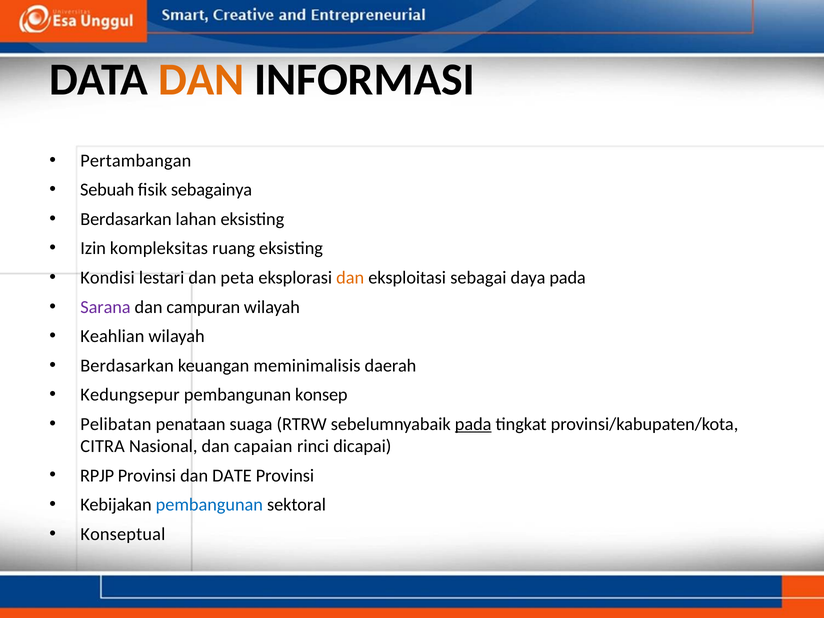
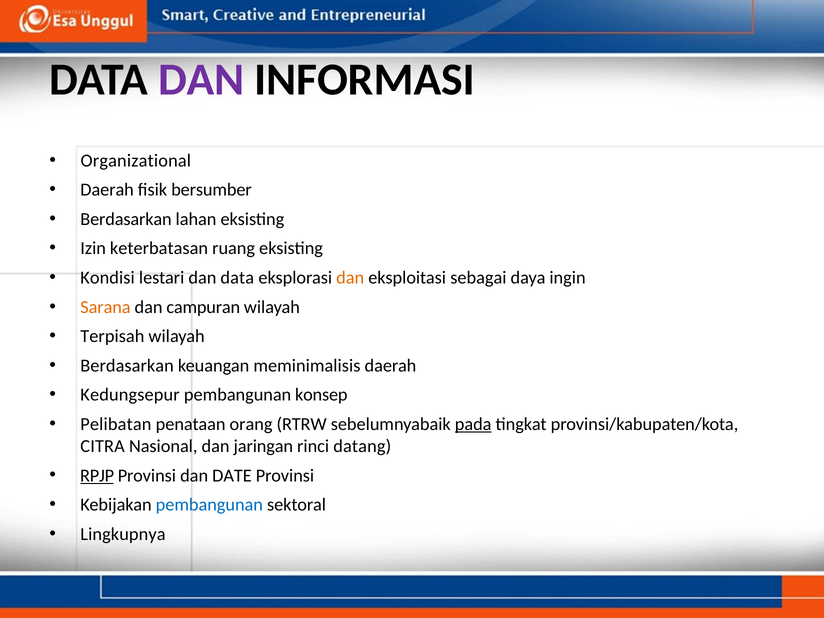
DAN at (201, 79) colour: orange -> purple
Pertambangan: Pertambangan -> Organizational
Sebuah at (107, 190): Sebuah -> Daerah
sebagainya: sebagainya -> bersumber
kompleksitas: kompleksitas -> keterbatasan
dan peta: peta -> data
daya pada: pada -> ingin
Sarana colour: purple -> orange
Keahlian: Keahlian -> Terpisah
suaga: suaga -> orang
capaian: capaian -> jaringan
dicapai: dicapai -> datang
RPJP underline: none -> present
Konseptual: Konseptual -> Lingkupnya
